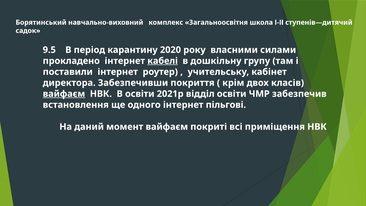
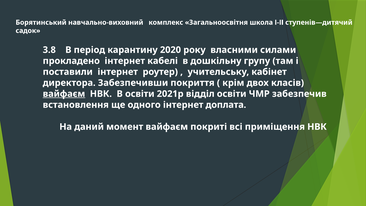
9.5: 9.5 -> 3.8
кабелі underline: present -> none
пільгові: пільгові -> доплата
